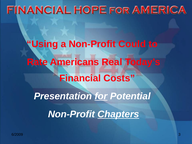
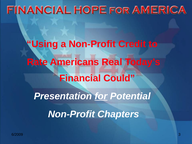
Could: Could -> Credit
Costs: Costs -> Could
Chapters underline: present -> none
